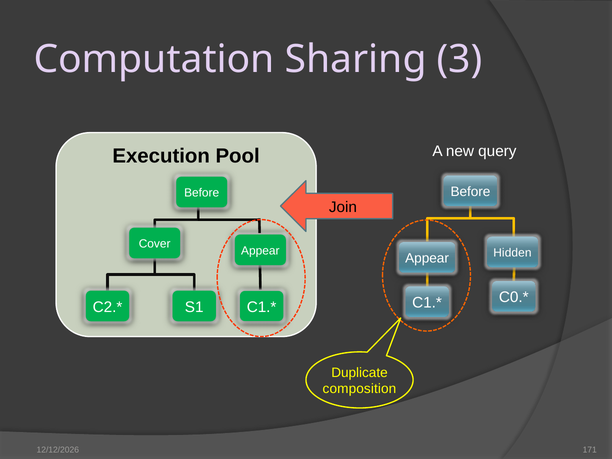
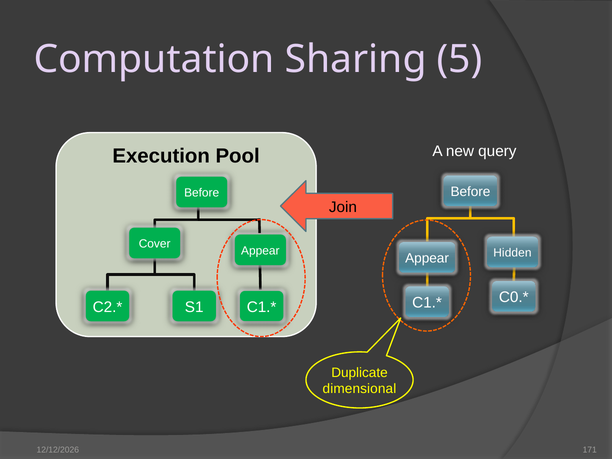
3: 3 -> 5
composition: composition -> dimensional
